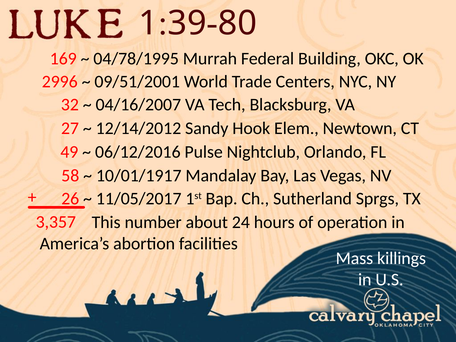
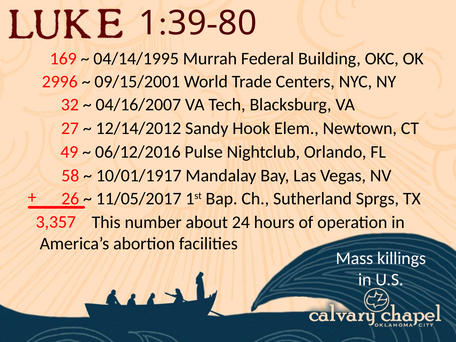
04/78/1995: 04/78/1995 -> 04/14/1995
09/51/2001: 09/51/2001 -> 09/15/2001
